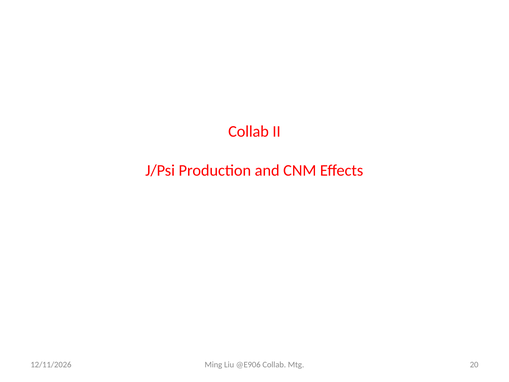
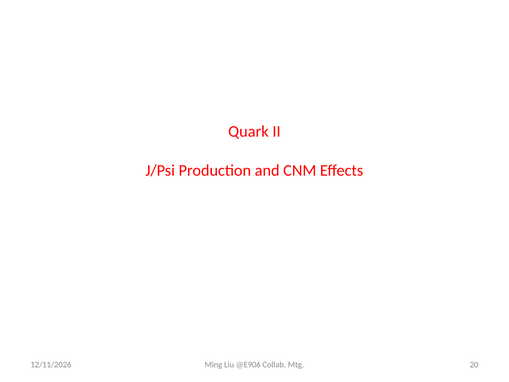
Collab at (249, 131): Collab -> Quark
